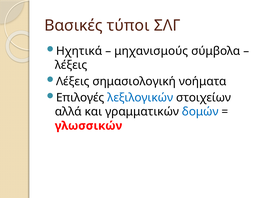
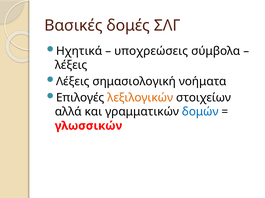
τύποι: τύποι -> δομές
μηχανισμούς: μηχανισμούς -> υποχρεώσεις
λεξιλογικών colour: blue -> orange
